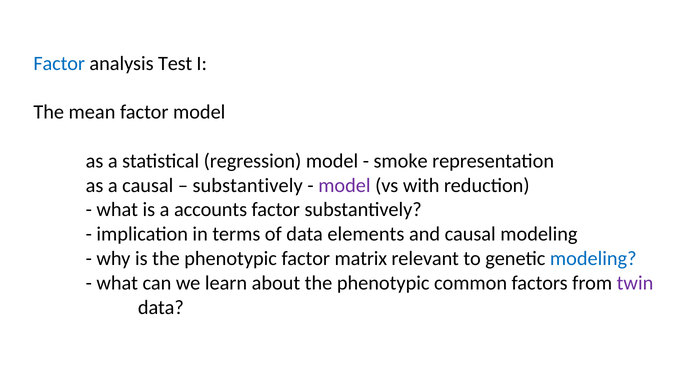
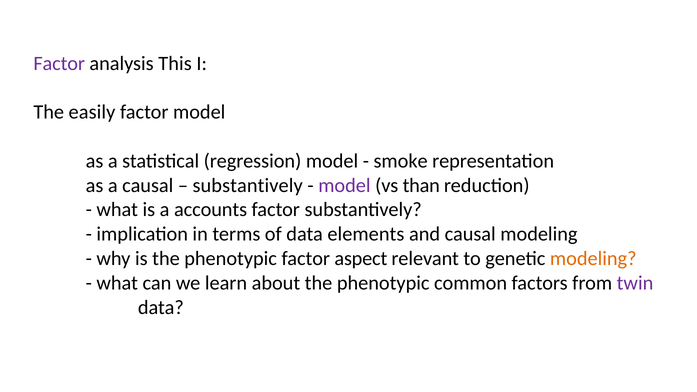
Factor at (59, 63) colour: blue -> purple
Test: Test -> This
mean: mean -> easily
with: with -> than
matrix: matrix -> aspect
modeling at (593, 259) colour: blue -> orange
